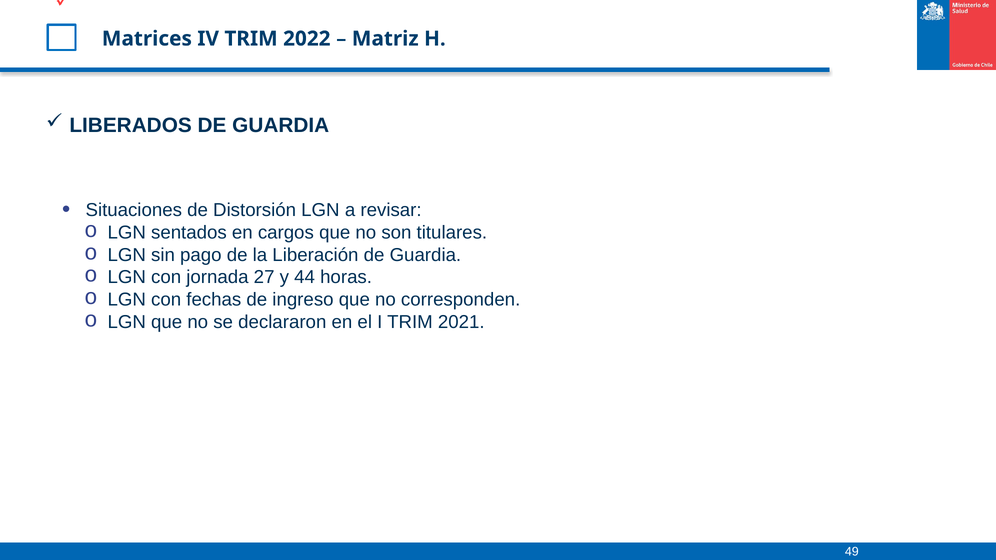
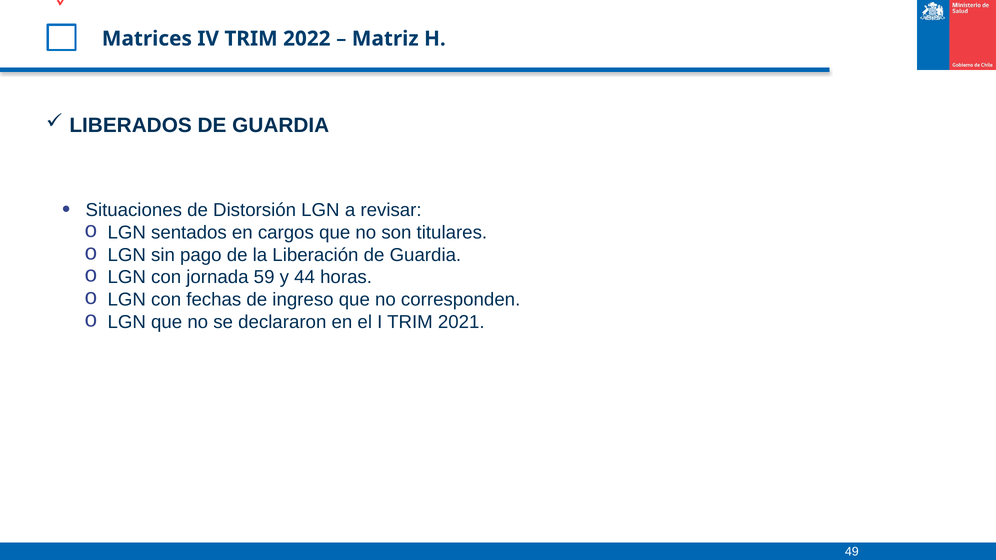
27: 27 -> 59
